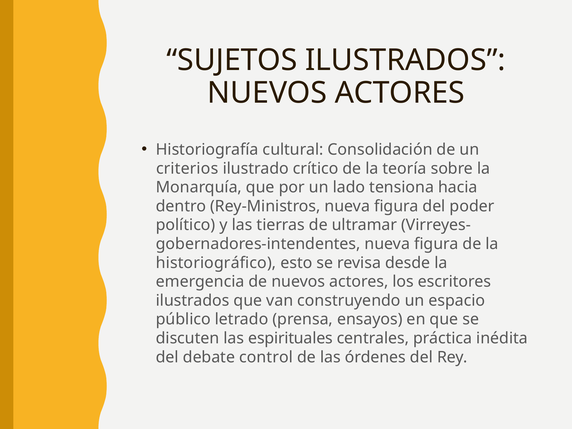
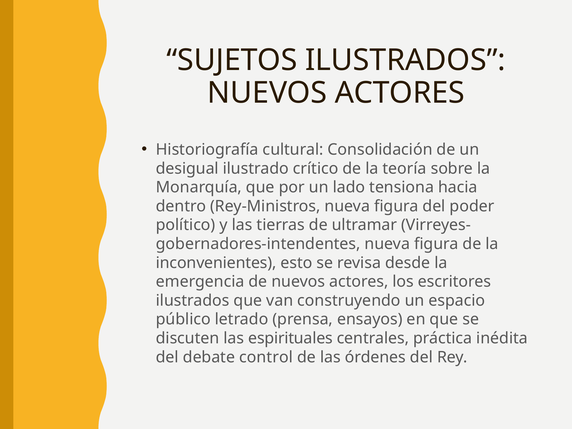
criterios: criterios -> desigual
historiográfico: historiográfico -> inconvenientes
